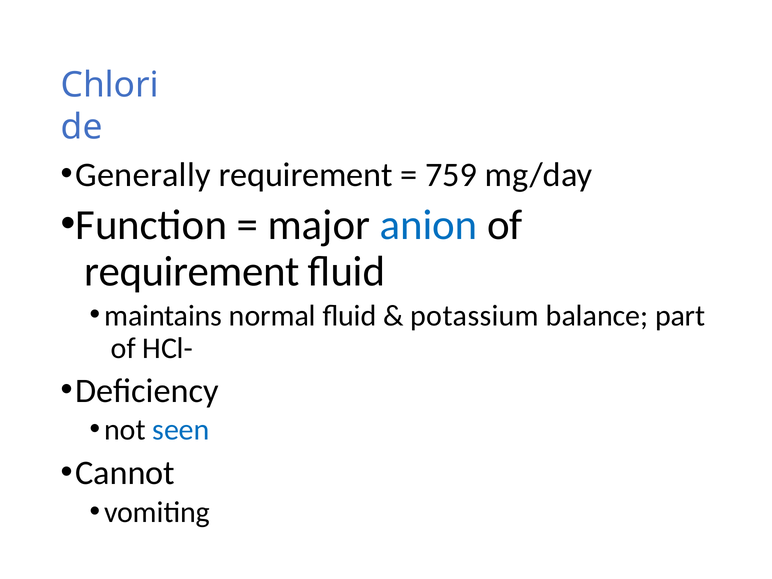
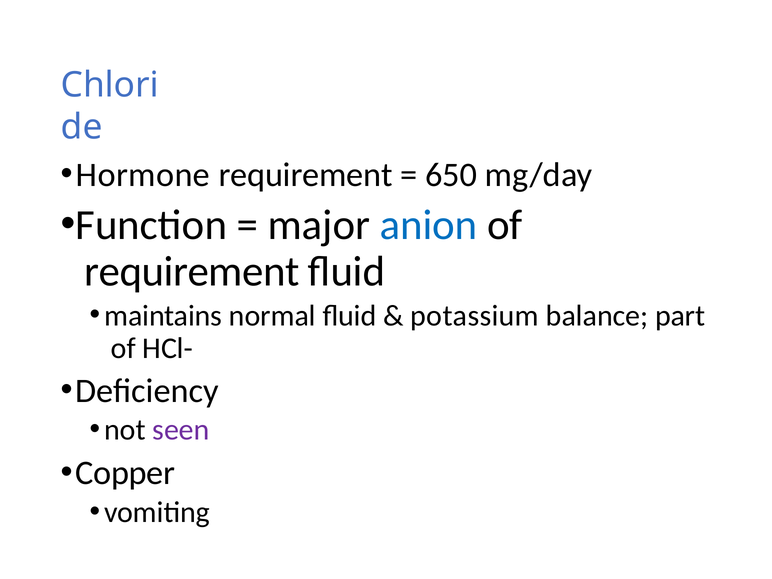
Generally: Generally -> Hormone
759: 759 -> 650
seen colour: blue -> purple
Cannot: Cannot -> Copper
